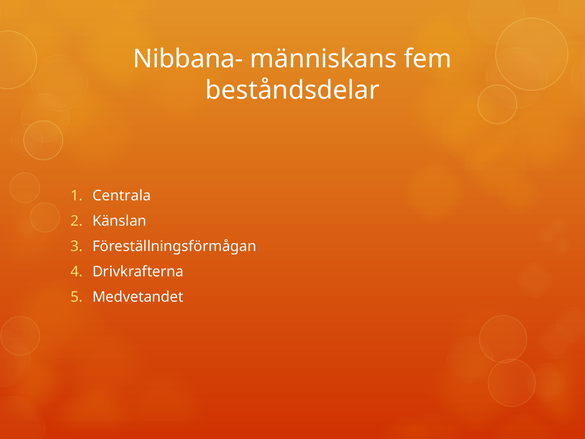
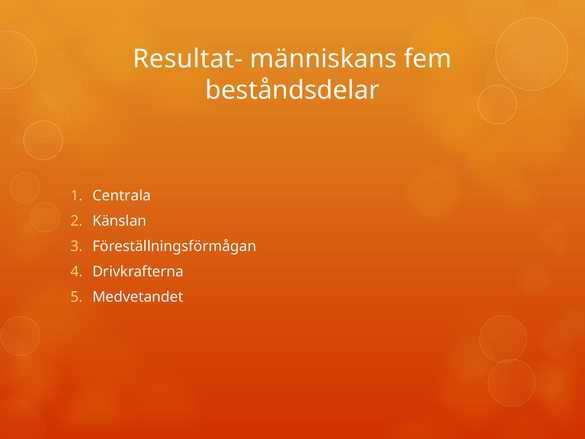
Nibbana-: Nibbana- -> Resultat-
